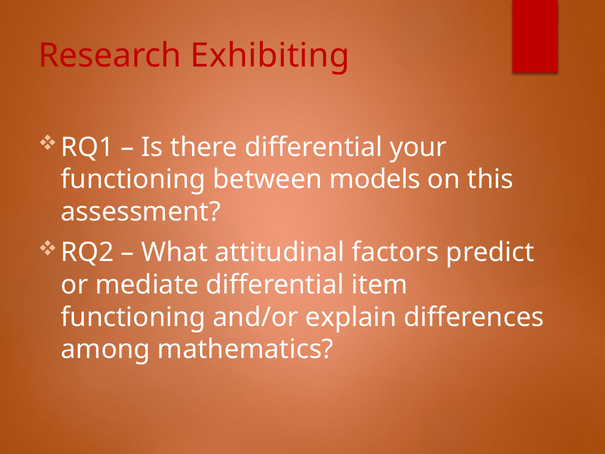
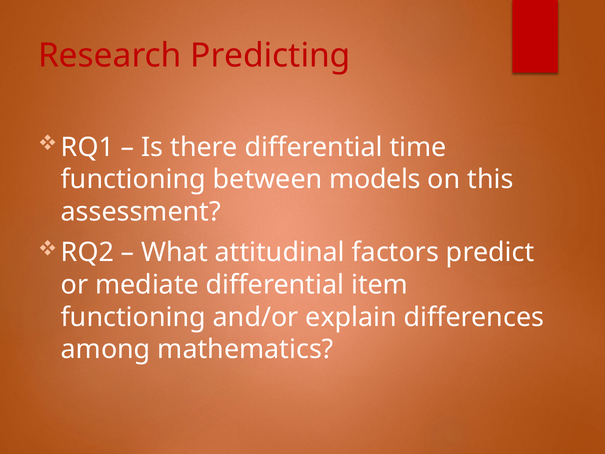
Exhibiting: Exhibiting -> Predicting
your: your -> time
